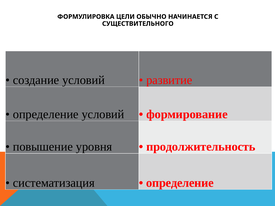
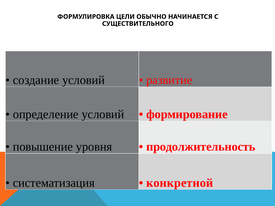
определение at (180, 183): определение -> конкретной
